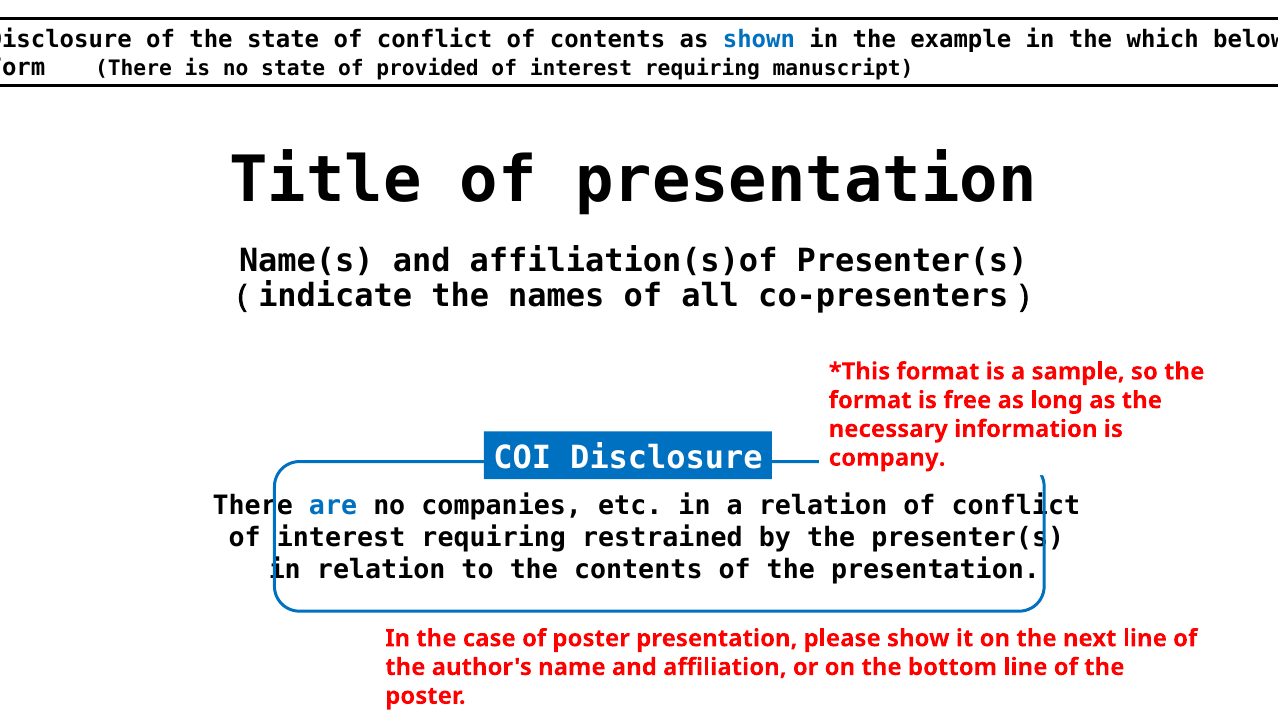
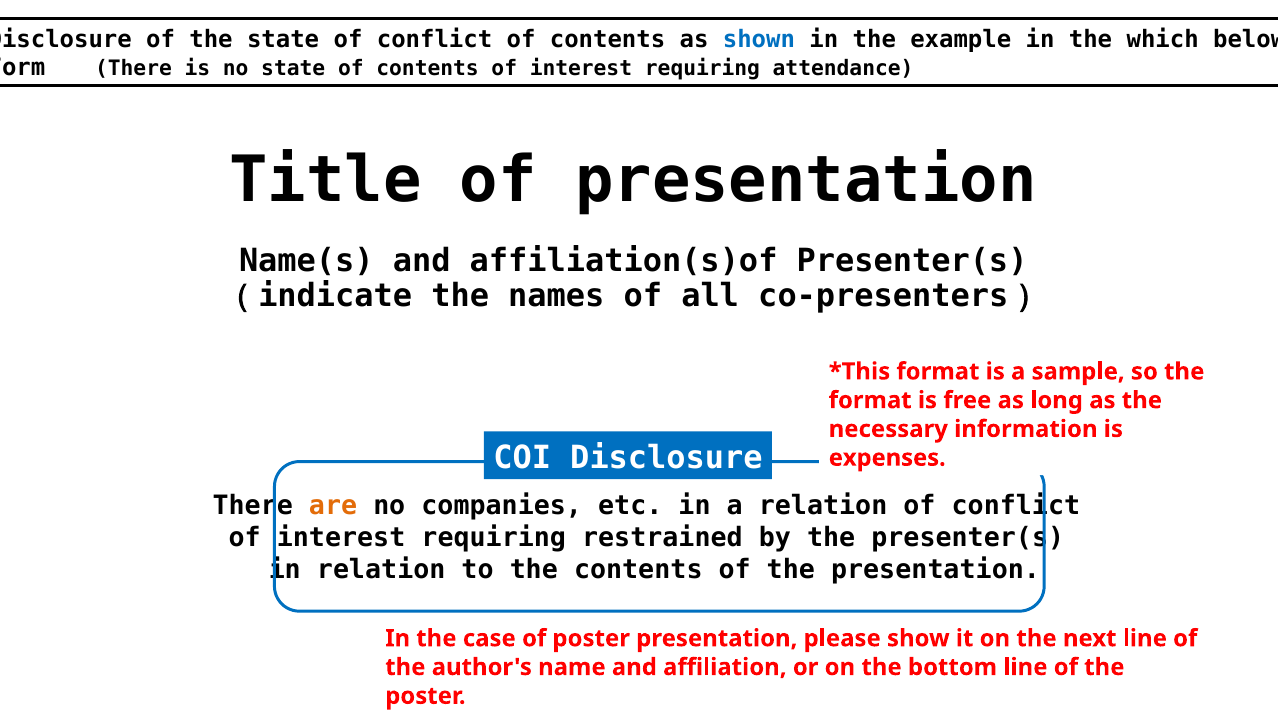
state of provided: provided -> contents
manuscript: manuscript -> attendance
company: company -> expenses
are colour: blue -> orange
